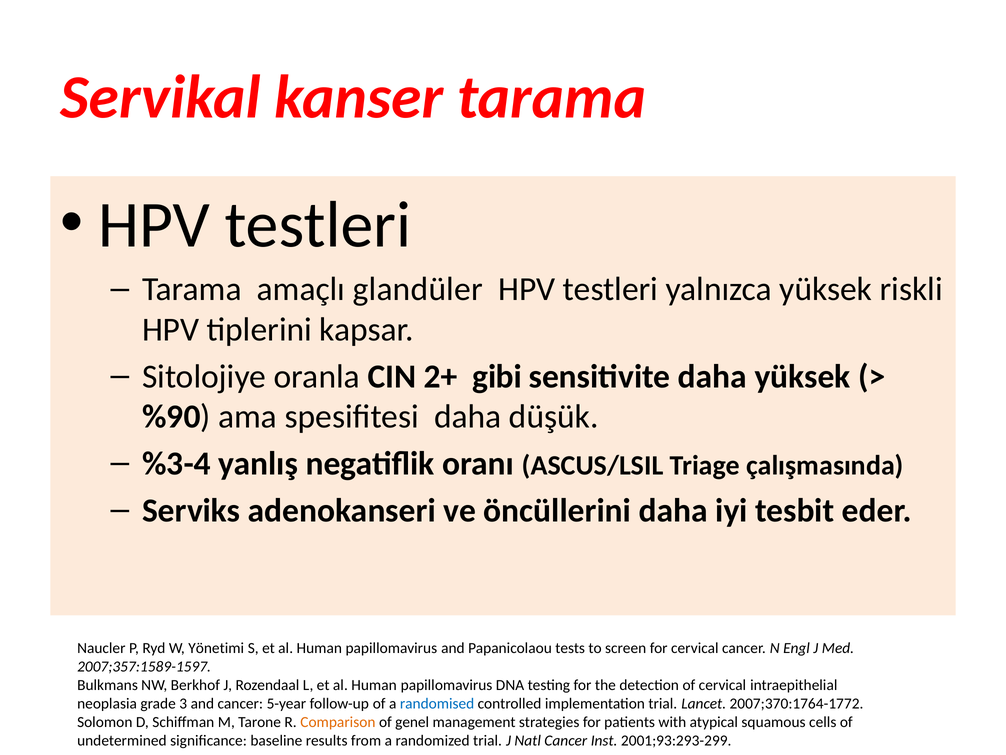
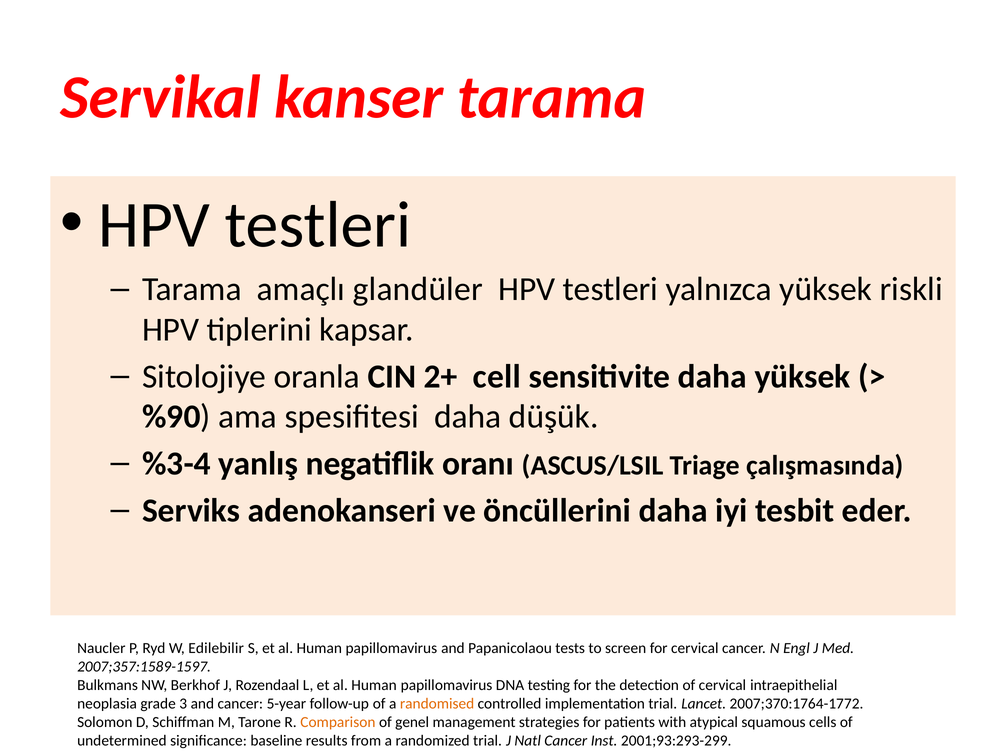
gibi: gibi -> cell
Yönetimi: Yönetimi -> Edilebilir
randomised colour: blue -> orange
